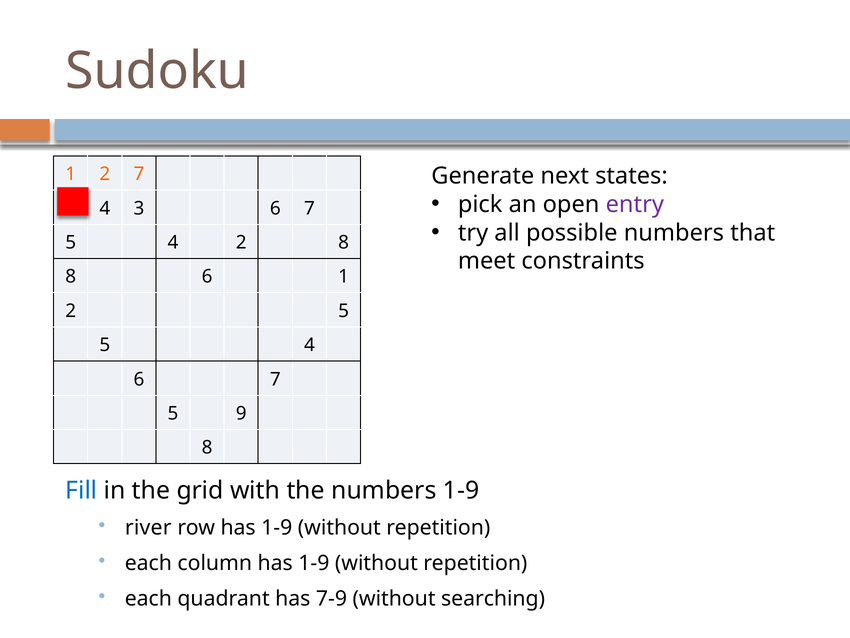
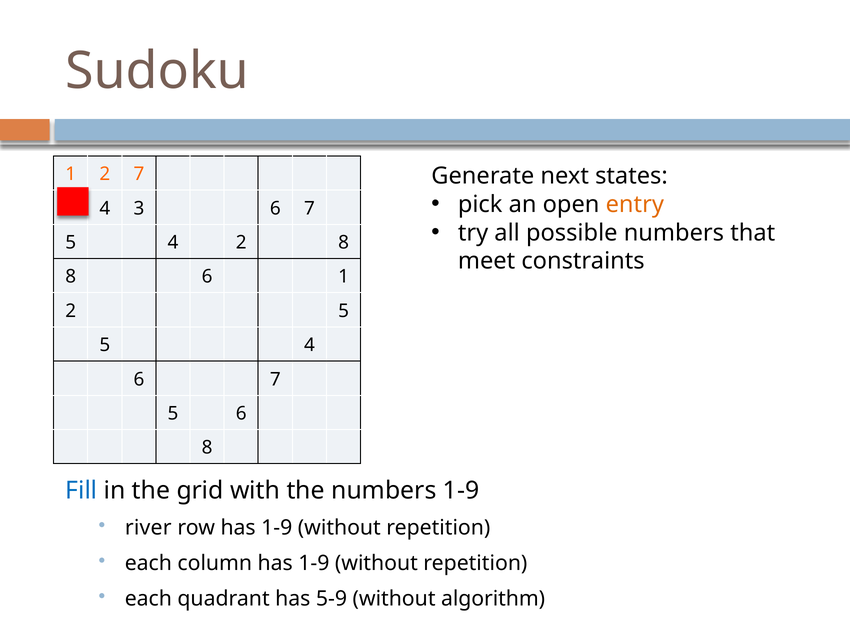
entry colour: purple -> orange
5 9: 9 -> 6
7-9: 7-9 -> 5-9
searching: searching -> algorithm
